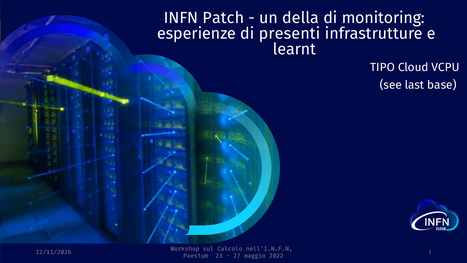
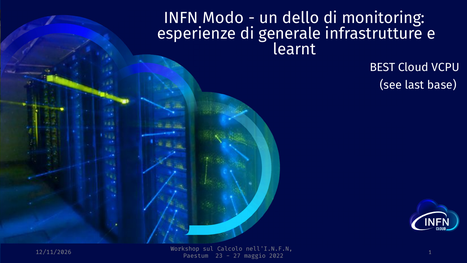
Patch: Patch -> Modo
della: della -> dello
presenti: presenti -> generale
TIPO: TIPO -> BEST
